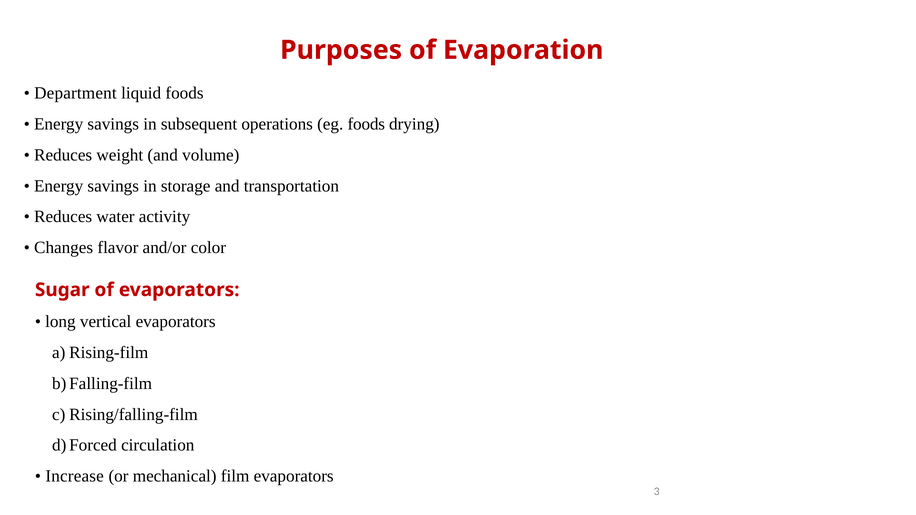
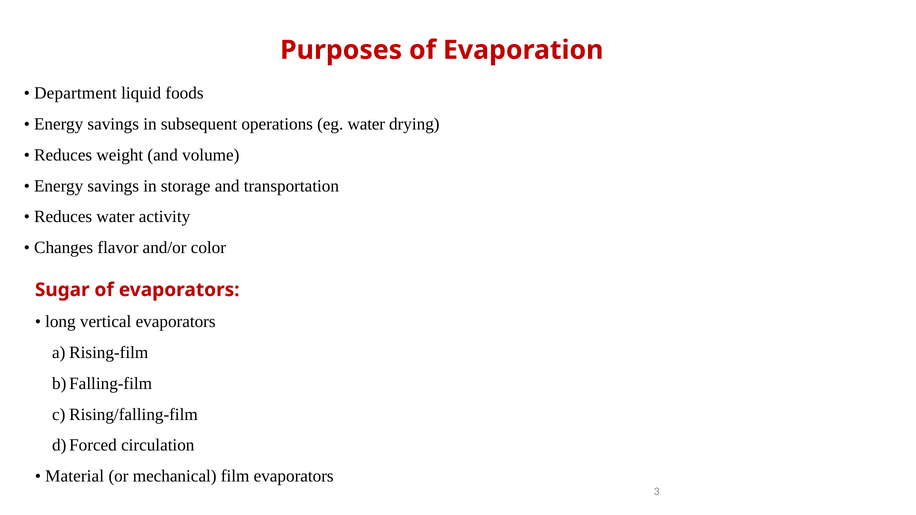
eg foods: foods -> water
Increase: Increase -> Material
